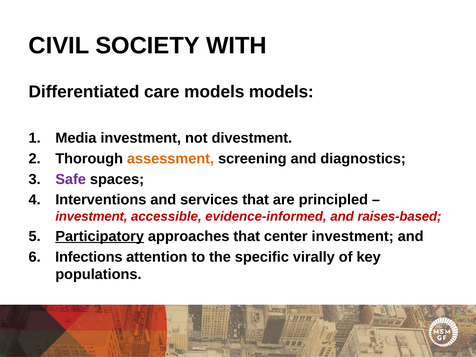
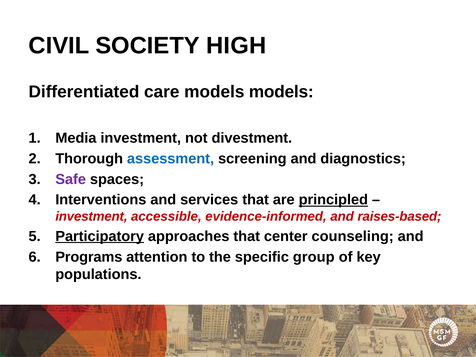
WITH: WITH -> HIGH
assessment colour: orange -> blue
principled underline: none -> present
center investment: investment -> counseling
Infections: Infections -> Programs
virally: virally -> group
